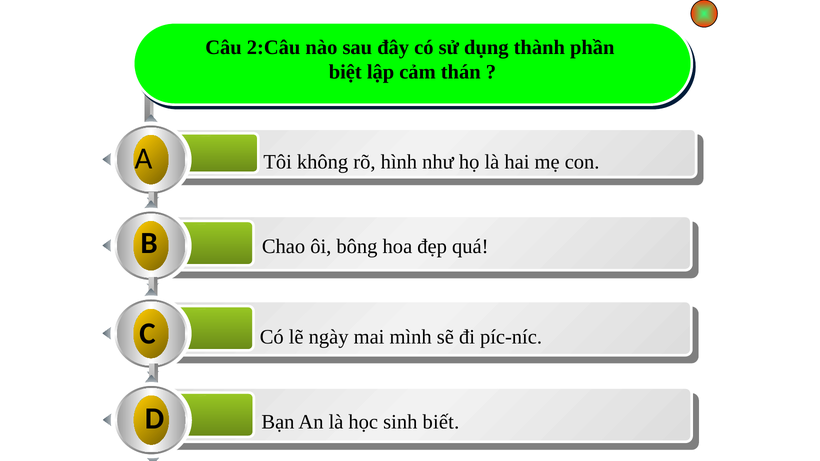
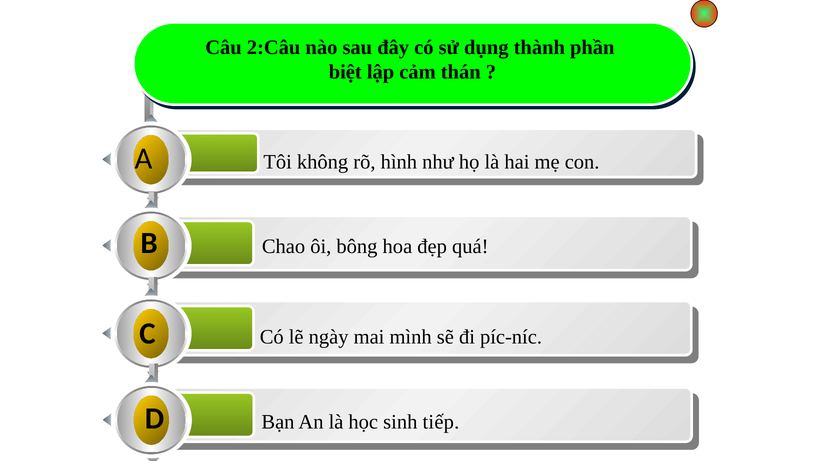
biết: biết -> tiếp
